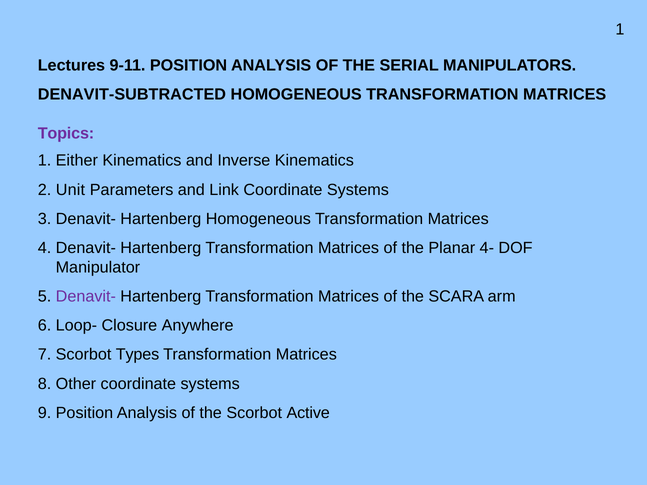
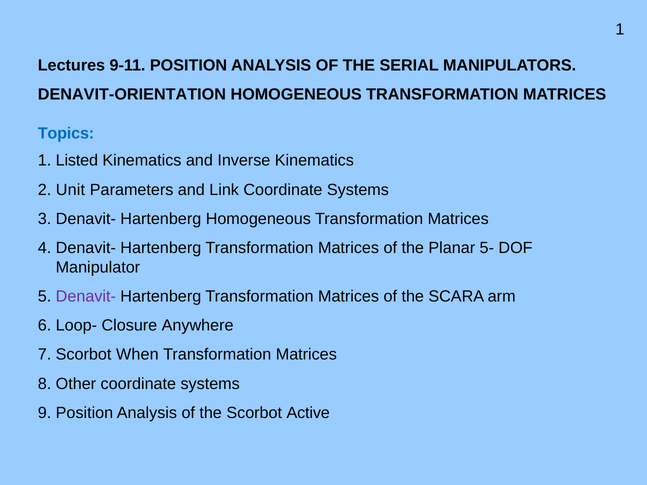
DENAVIT-SUBTRACTED: DENAVIT-SUBTRACTED -> DENAVIT-ORIENTATION
Topics colour: purple -> blue
Either: Either -> Listed
4-: 4- -> 5-
Types: Types -> When
